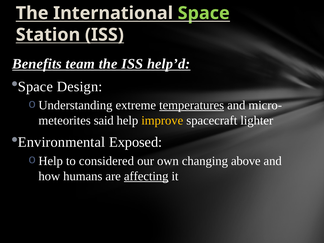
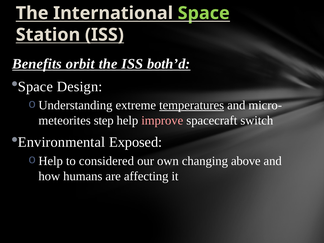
team: team -> orbit
help’d: help’d -> both’d
said: said -> step
improve colour: yellow -> pink
lighter: lighter -> switch
affecting underline: present -> none
